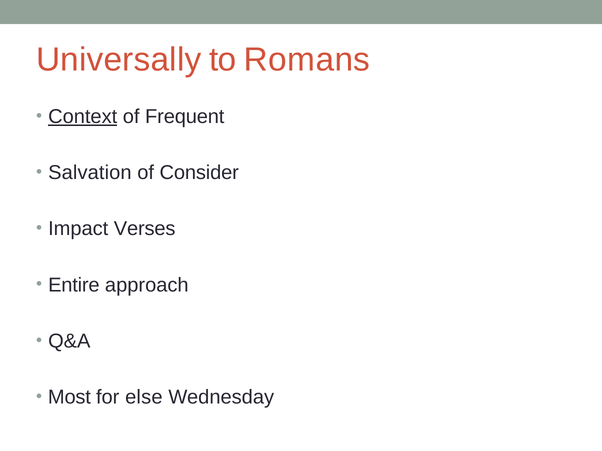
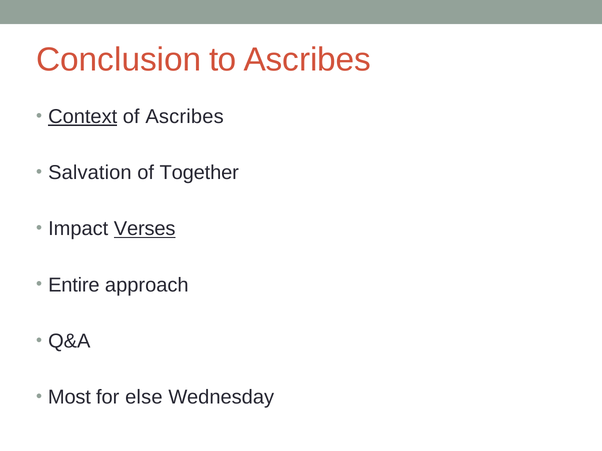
Universally: Universally -> Conclusion
to Romans: Romans -> Ascribes
of Frequent: Frequent -> Ascribes
Consider: Consider -> Together
Verses underline: none -> present
